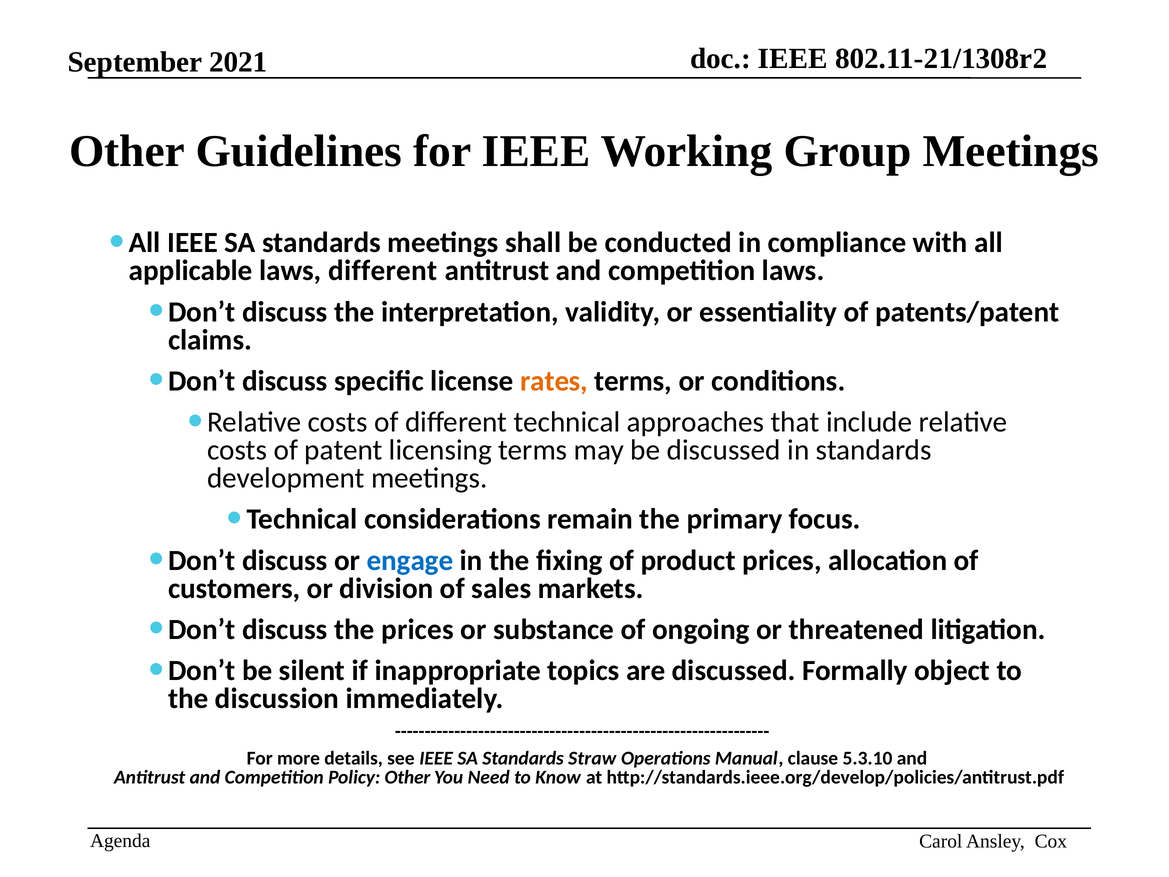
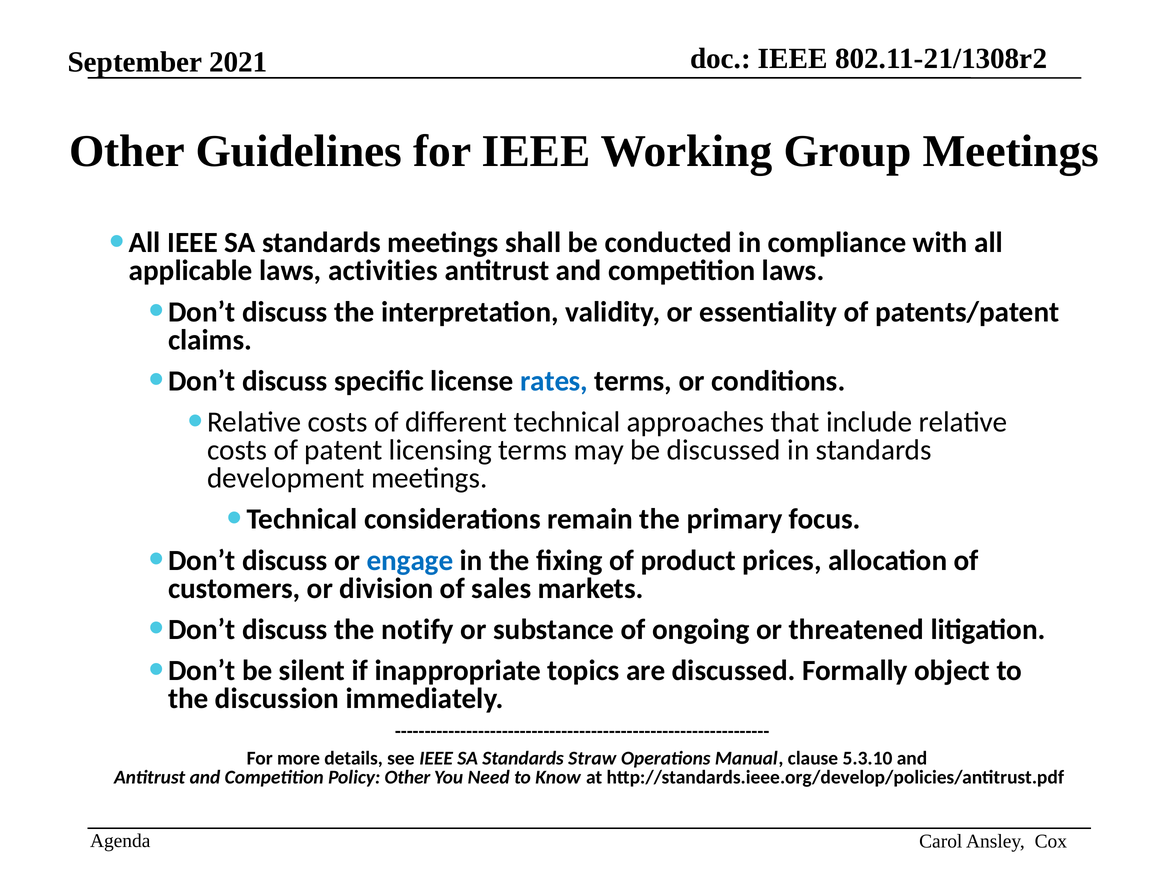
laws different: different -> activities
rates colour: orange -> blue
the prices: prices -> notify
